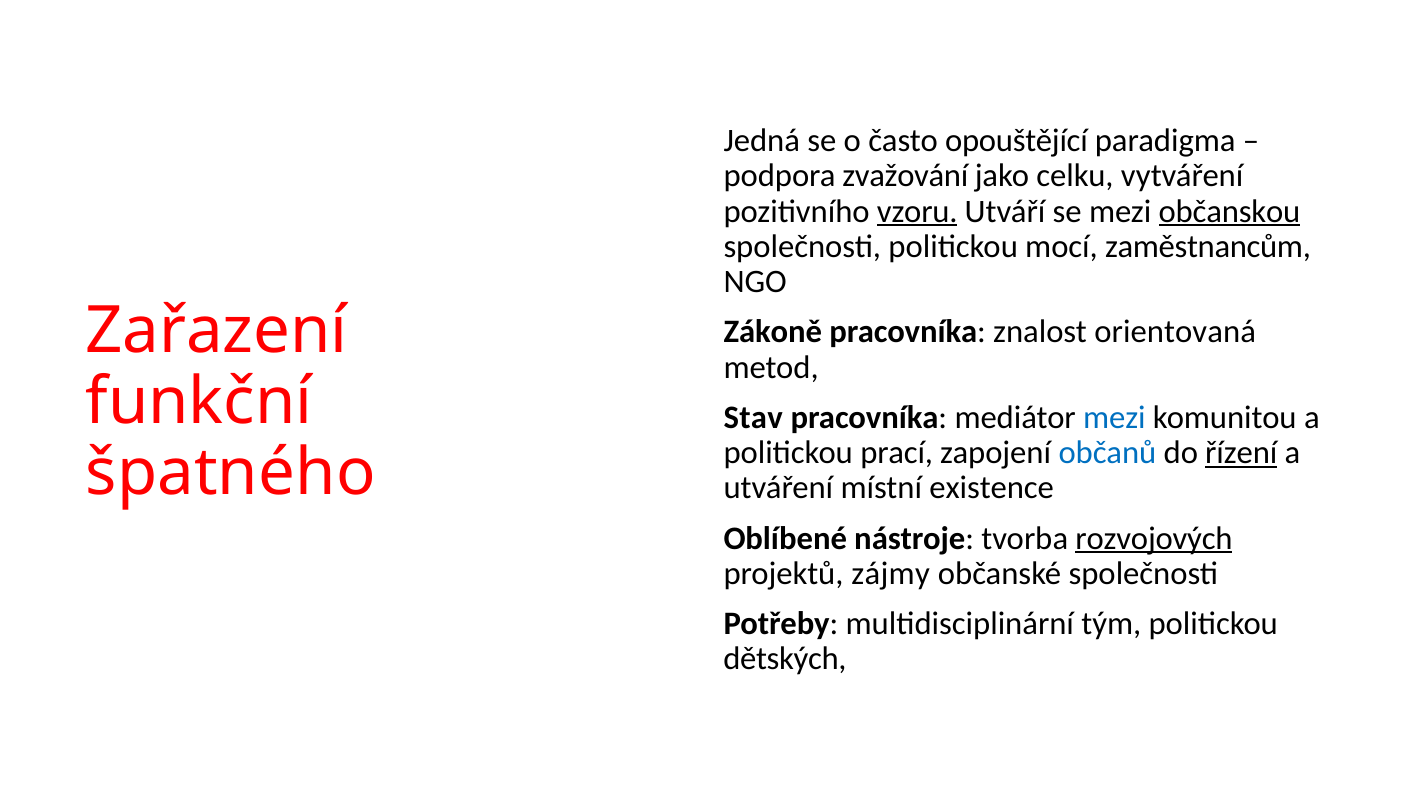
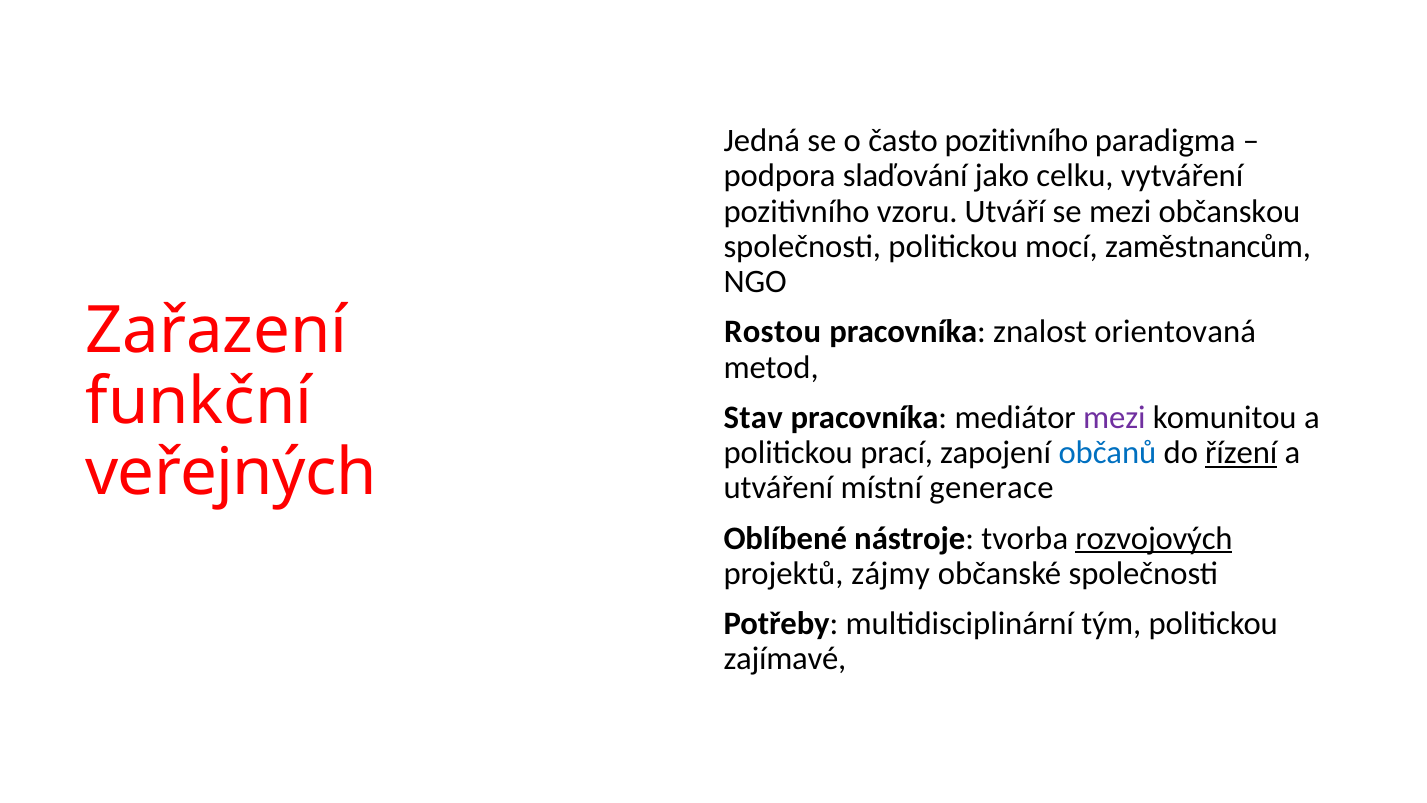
často opouštějící: opouštějící -> pozitivního
zvažování: zvažování -> slaďování
vzoru underline: present -> none
občanskou underline: present -> none
Zákoně: Zákoně -> Rostou
mezi at (1114, 417) colour: blue -> purple
špatného: špatného -> veřejných
existence: existence -> generace
dětských: dětských -> zajímavé
